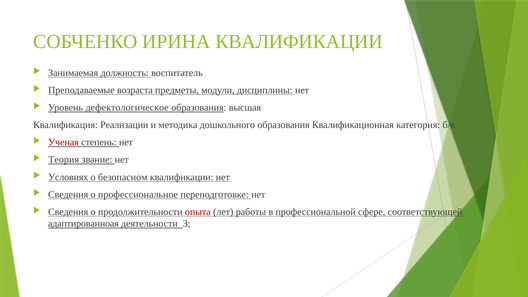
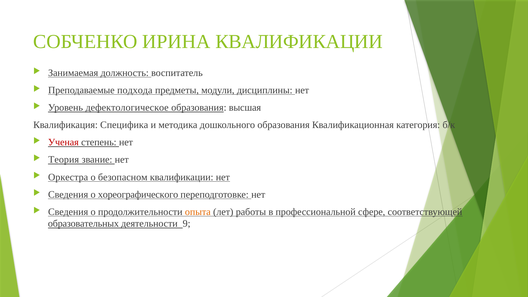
возраста: возраста -> подхода
Реализации: Реализации -> Специфика
Условиях: Условиях -> Оркестра
профессиональное: профессиональное -> хореографического
опыта colour: red -> orange
адаптированноая: адаптированноая -> образовательных
3: 3 -> 9
